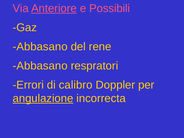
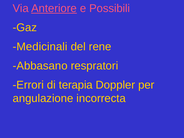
Abbasano at (40, 47): Abbasano -> Medicinali
calibro: calibro -> terapia
angulazione underline: present -> none
